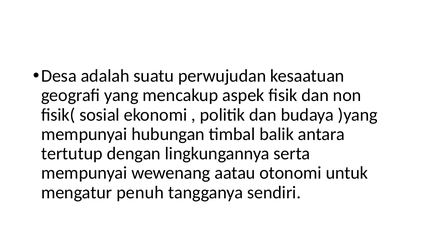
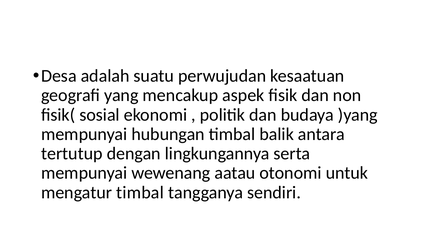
mengatur penuh: penuh -> timbal
